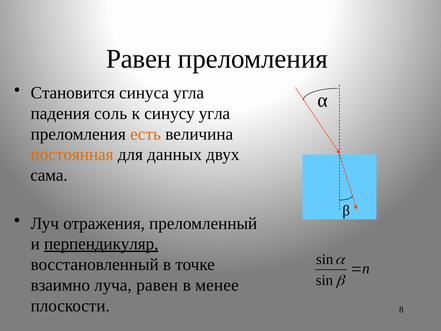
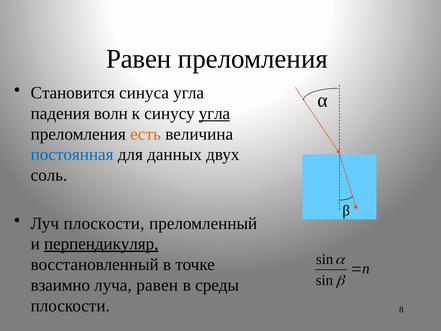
соль: соль -> волн
угла at (214, 113) underline: none -> present
постоянная colour: orange -> blue
сама: сама -> соль
Луч отражения: отражения -> плоскости
менее: менее -> среды
